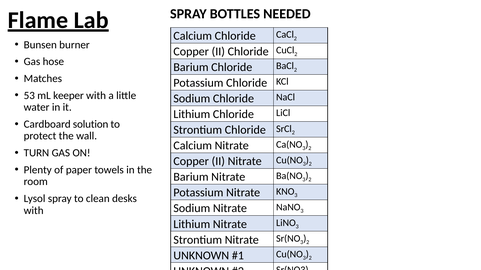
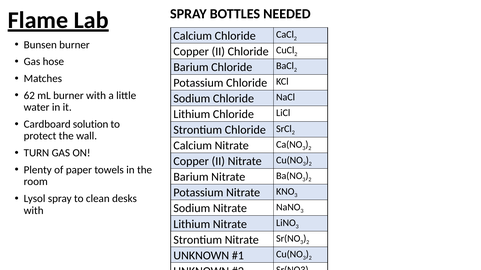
53: 53 -> 62
mL keeper: keeper -> burner
